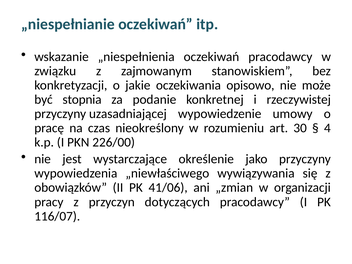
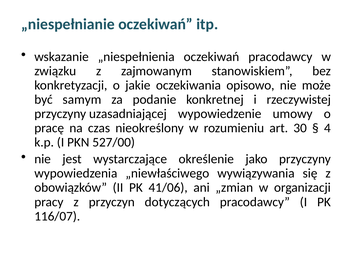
stopnia: stopnia -> samym
226/00: 226/00 -> 527/00
